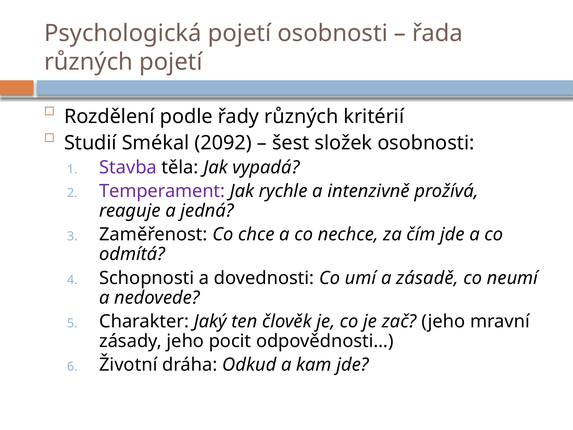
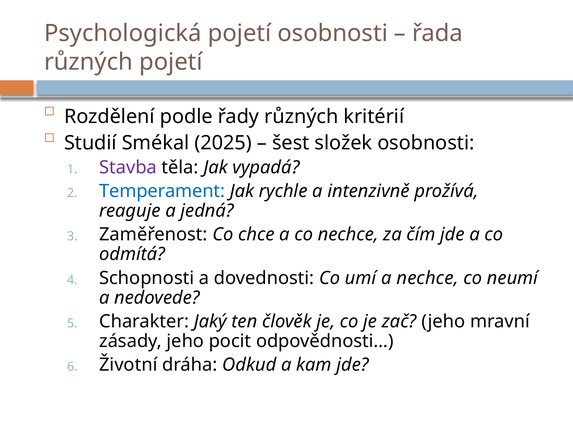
2092: 2092 -> 2025
Temperament colour: purple -> blue
a zásadě: zásadě -> nechce
